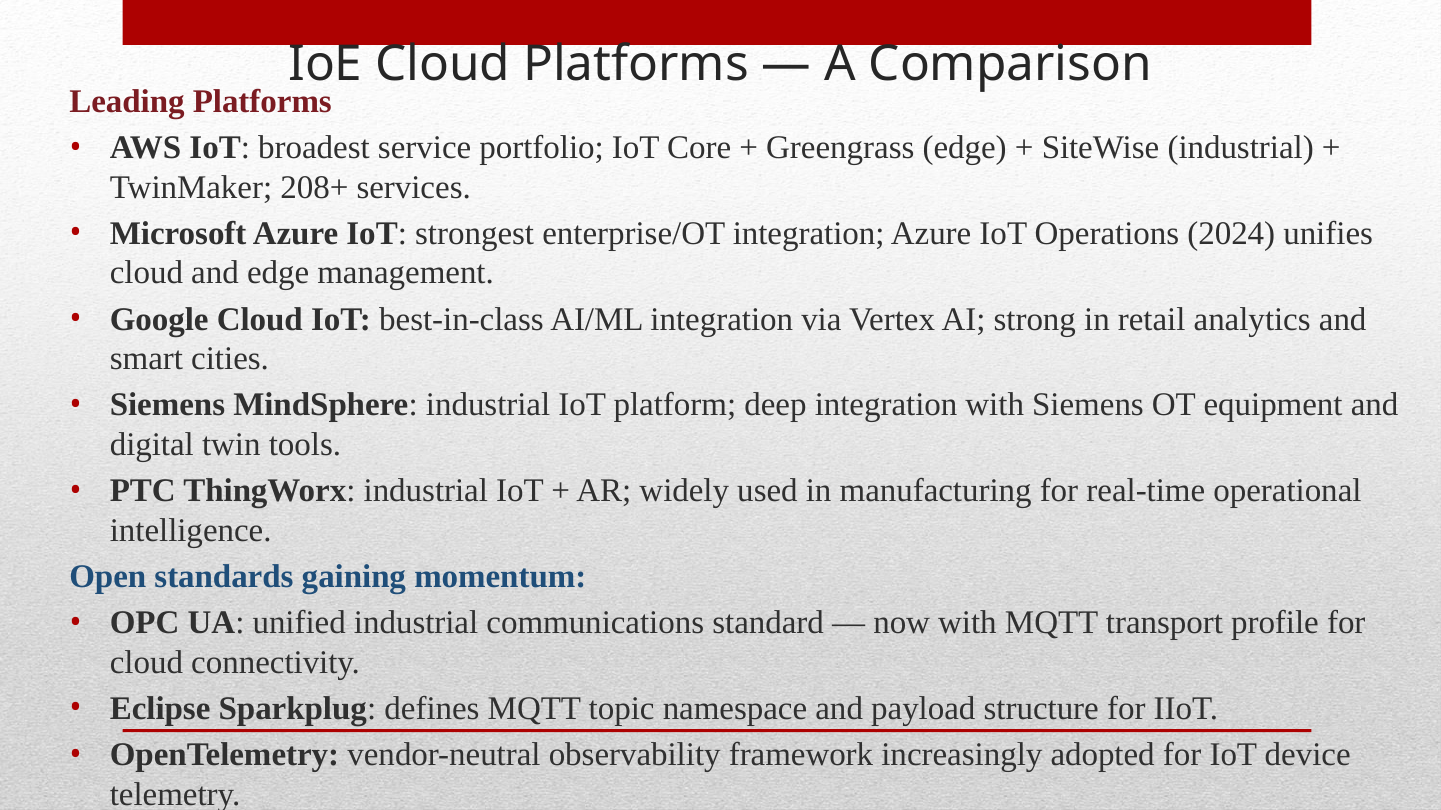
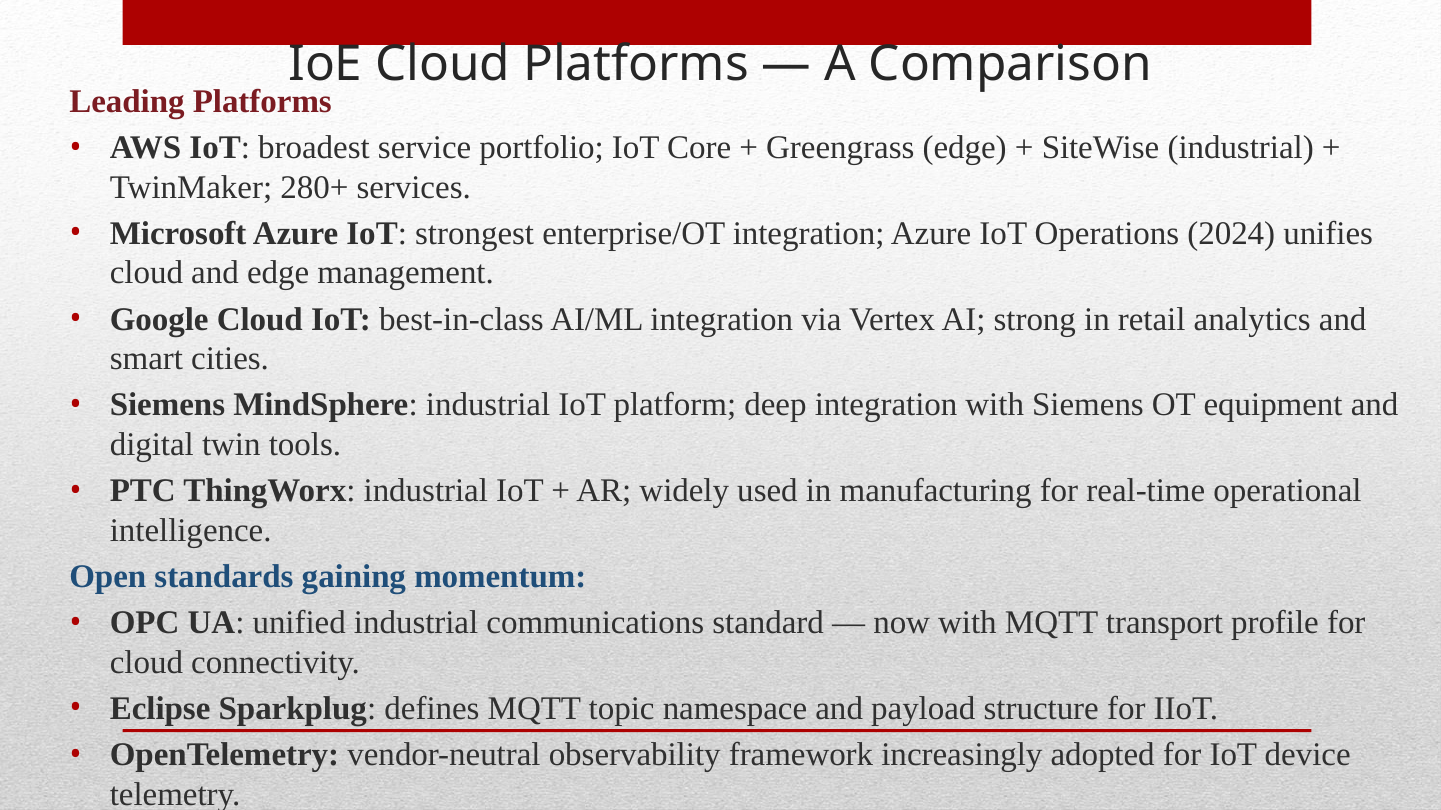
208+: 208+ -> 280+
